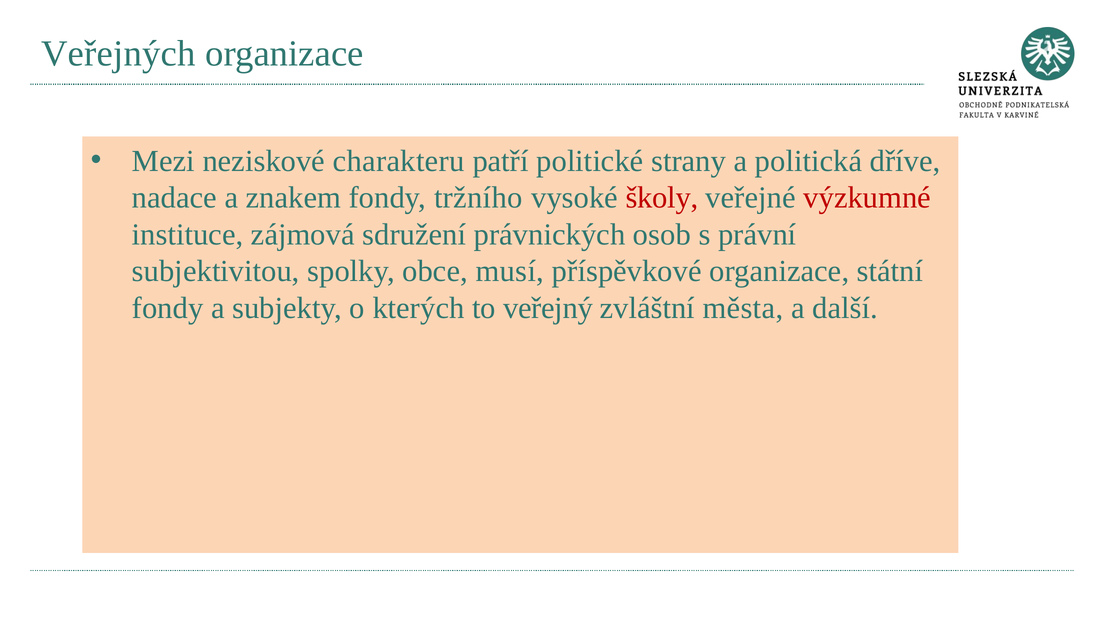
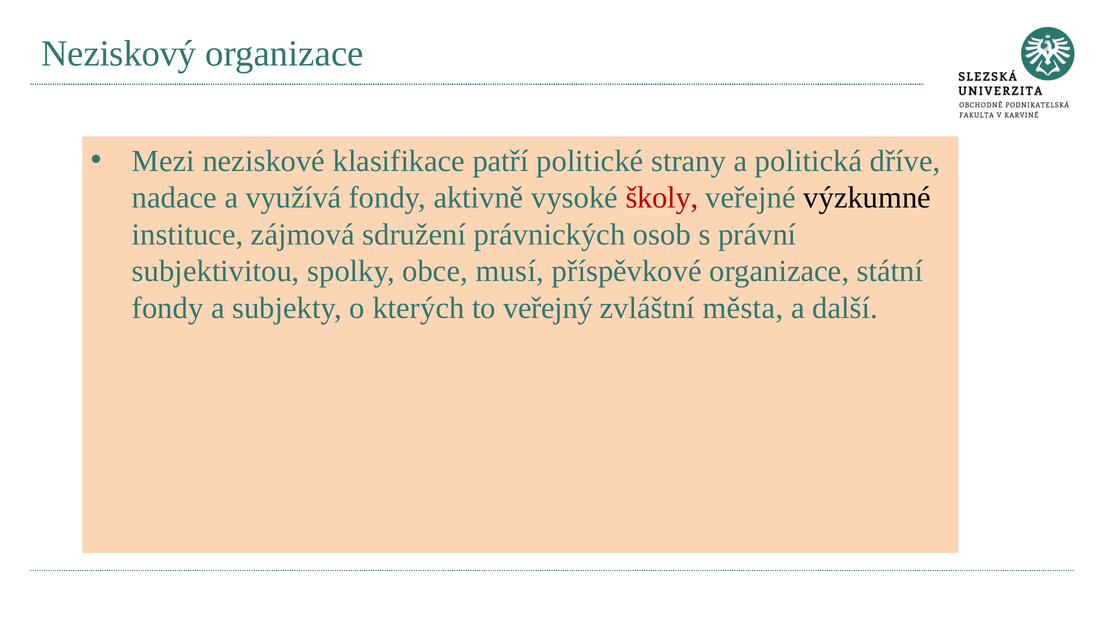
Veřejných: Veřejných -> Neziskový
charakteru: charakteru -> klasifikace
znakem: znakem -> využívá
tržního: tržního -> aktivně
výzkumné colour: red -> black
